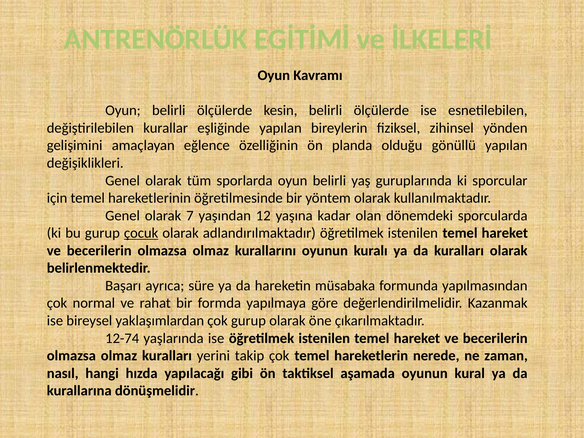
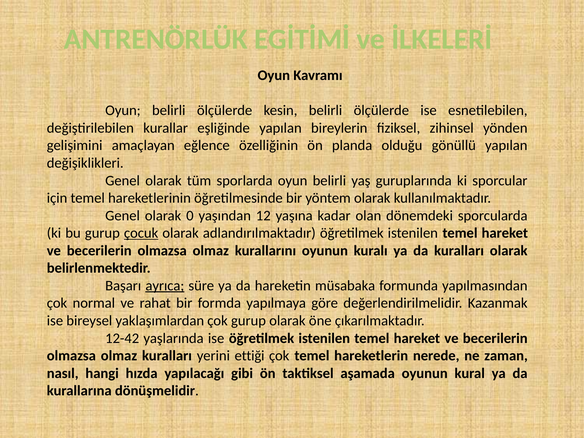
7: 7 -> 0
ayrıca underline: none -> present
12-74: 12-74 -> 12-42
takip: takip -> ettiği
